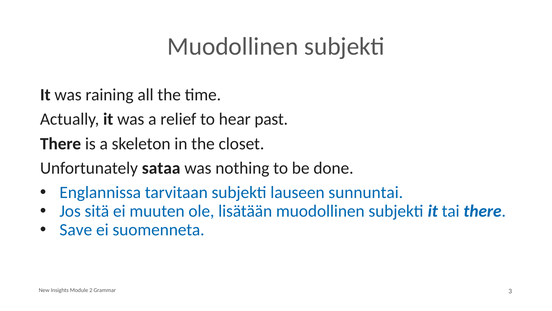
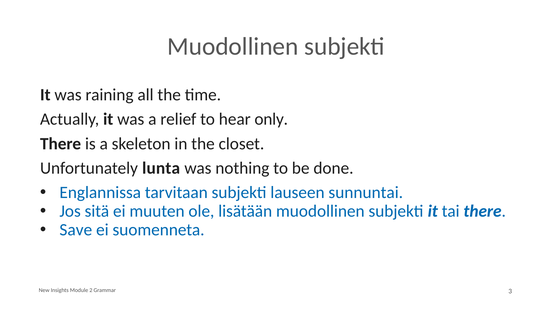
past: past -> only
sataa: sataa -> lunta
